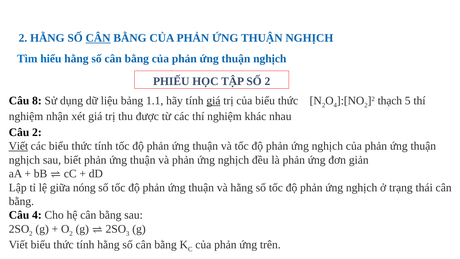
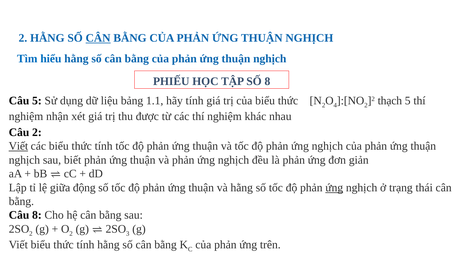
SỐ 2: 2 -> 8
Câu 8: 8 -> 5
giá at (213, 101) underline: present -> none
nóng: nóng -> động
ứng at (334, 187) underline: none -> present
Câu 4: 4 -> 8
